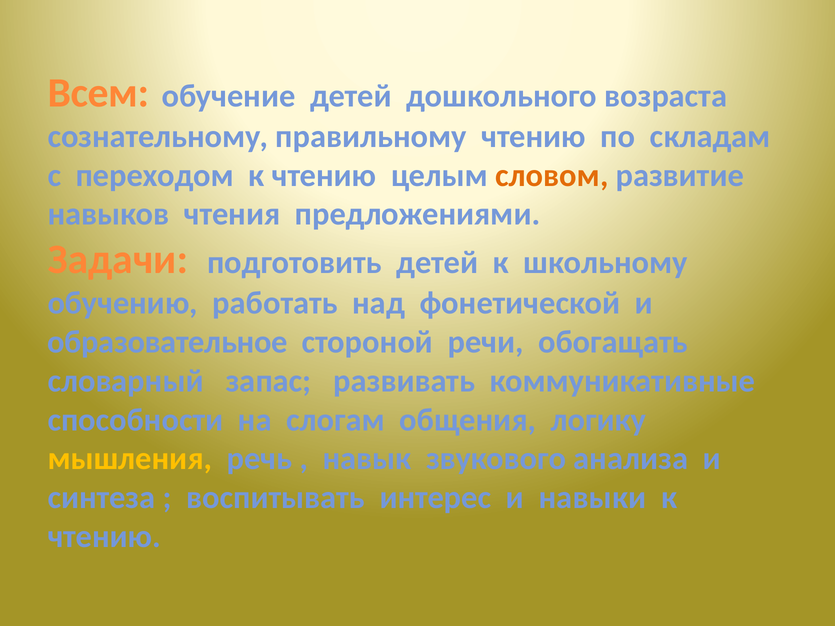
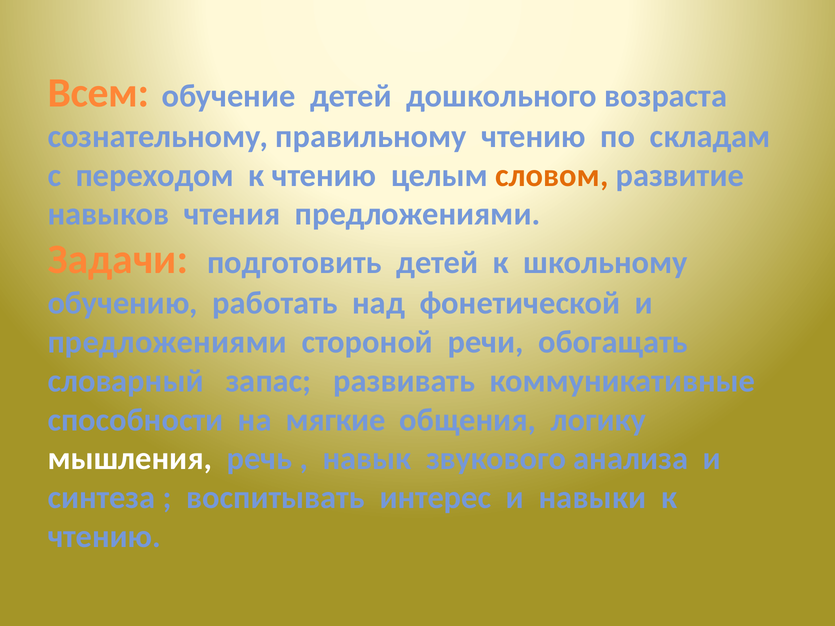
образовательное at (167, 342): образовательное -> предложениями
слогам: слогам -> мягкие
мышления colour: yellow -> white
